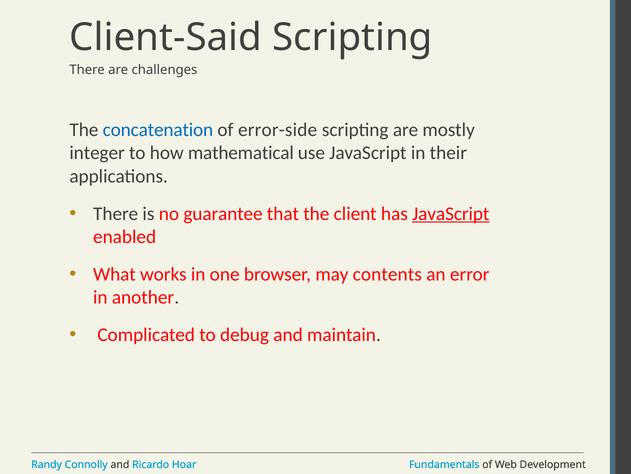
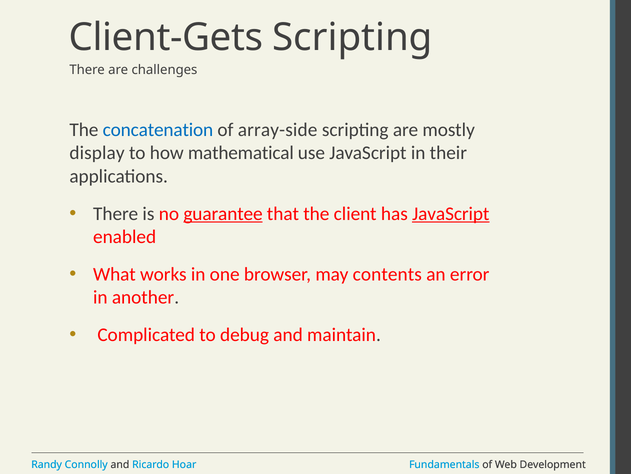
Client-Said: Client-Said -> Client-Gets
error-side: error-side -> array-side
integer: integer -> display
guarantee underline: none -> present
